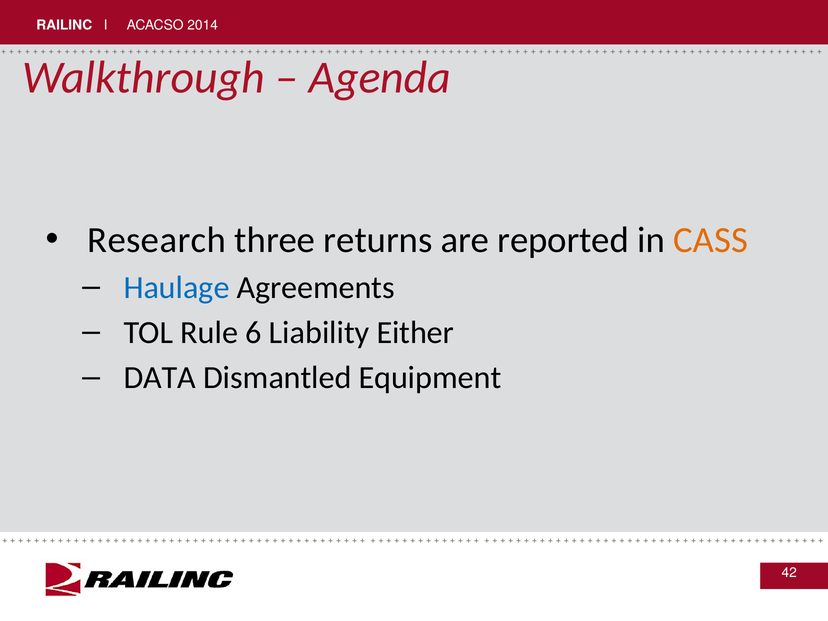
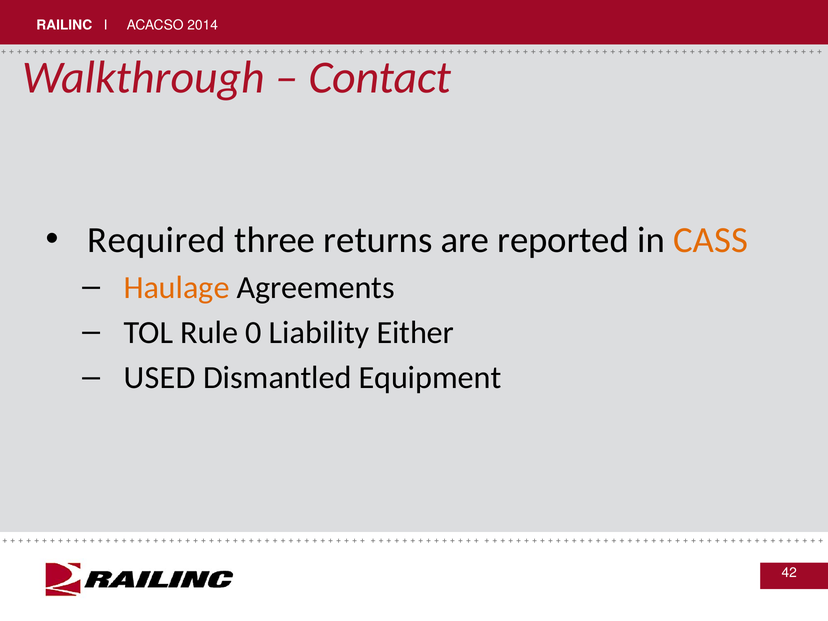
Agenda: Agenda -> Contact
Research: Research -> Required
Haulage colour: blue -> orange
6: 6 -> 0
DATA: DATA -> USED
